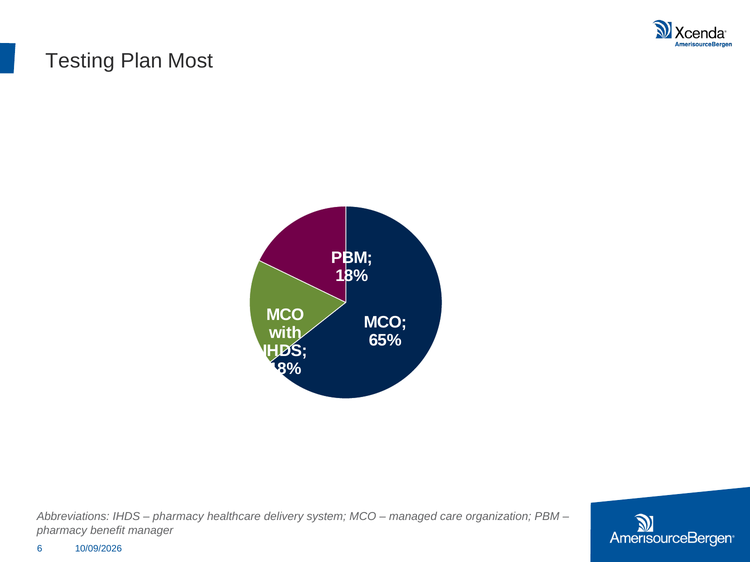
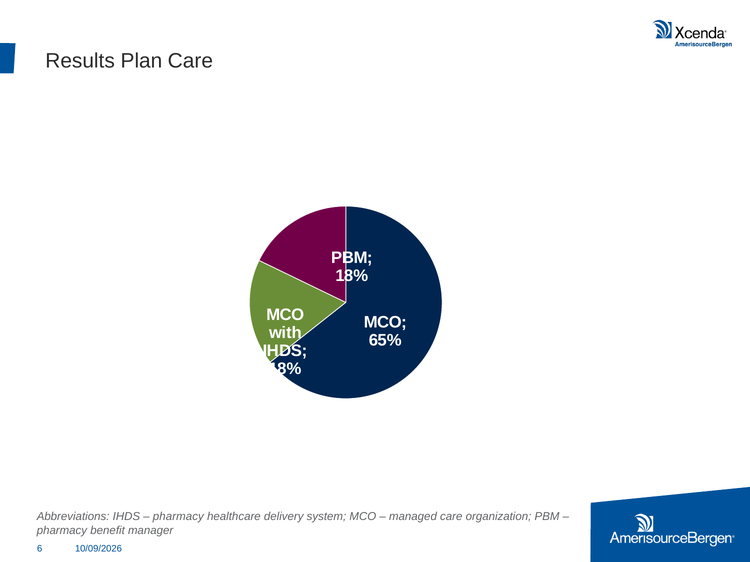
Testing: Testing -> Results
Plan Most: Most -> Care
